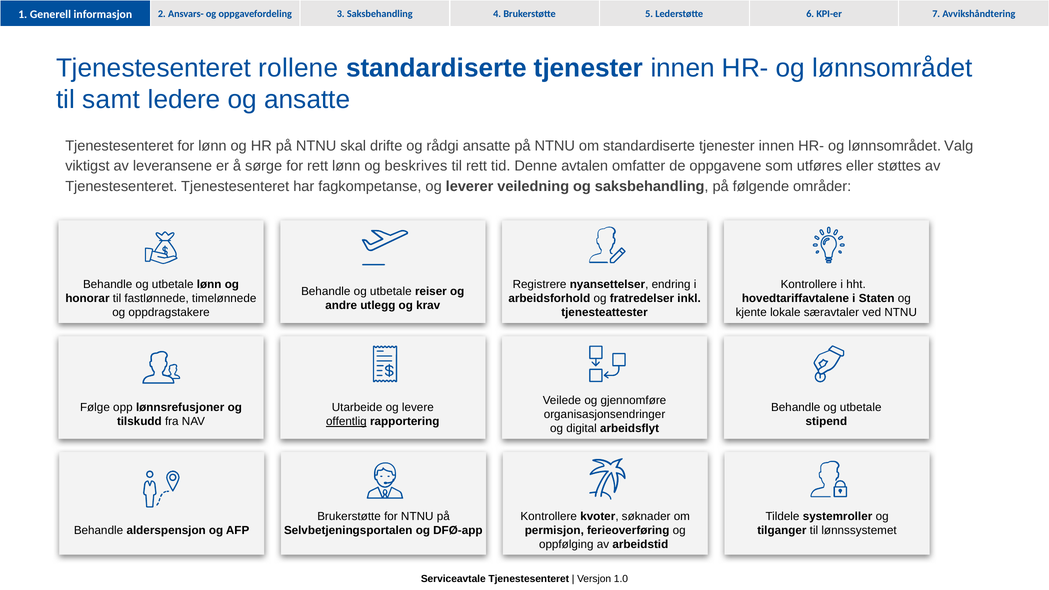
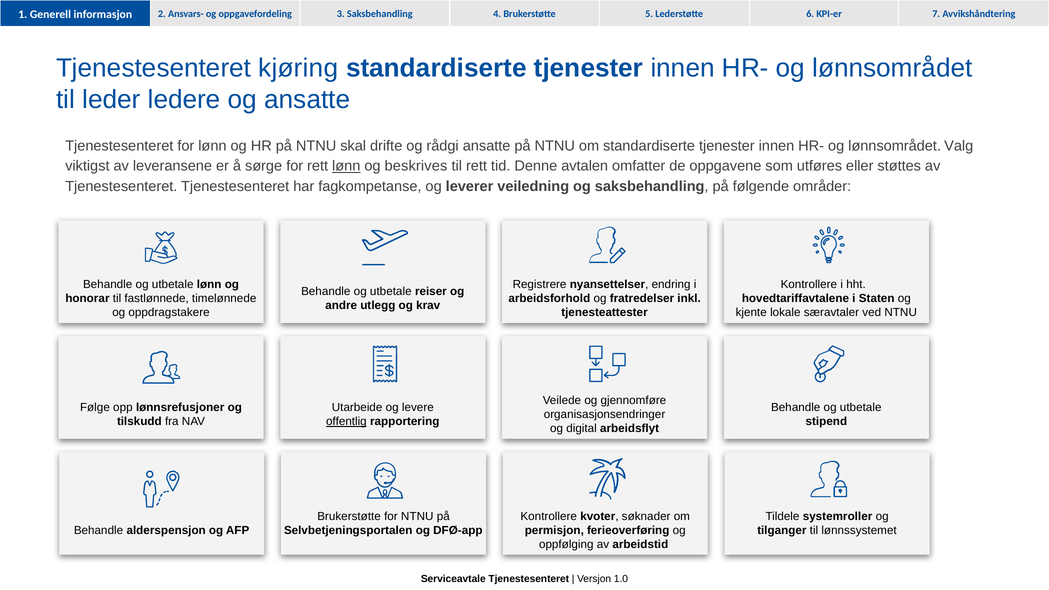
rollene: rollene -> kjøring
samt: samt -> leder
lønn at (346, 166) underline: none -> present
